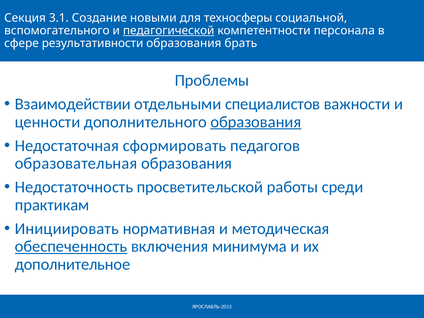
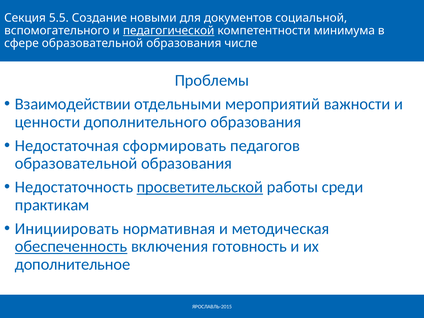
3.1: 3.1 -> 5.5
техносферы: техносферы -> документов
персонала: персонала -> минимума
сфере результативности: результативности -> образовательной
брать: брать -> числе
специалистов: специалистов -> мероприятий
образования at (256, 122) underline: present -> none
образовательная at (76, 163): образовательная -> образовательной
просветительской underline: none -> present
минимума: минимума -> готовность
